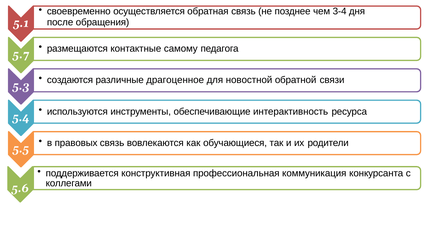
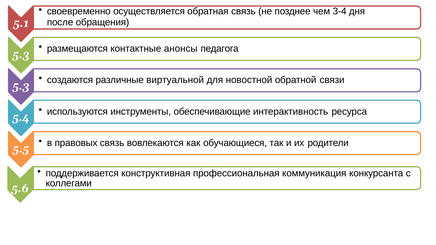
самому: самому -> анонсы
5.7 at (21, 55): 5.7 -> 5.3
драгоценное: драгоценное -> виртуальной
